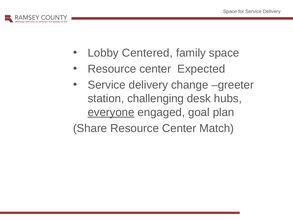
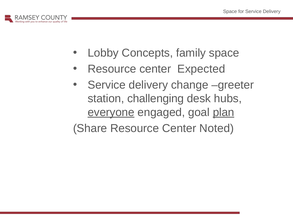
Centered: Centered -> Concepts
plan underline: none -> present
Match: Match -> Noted
